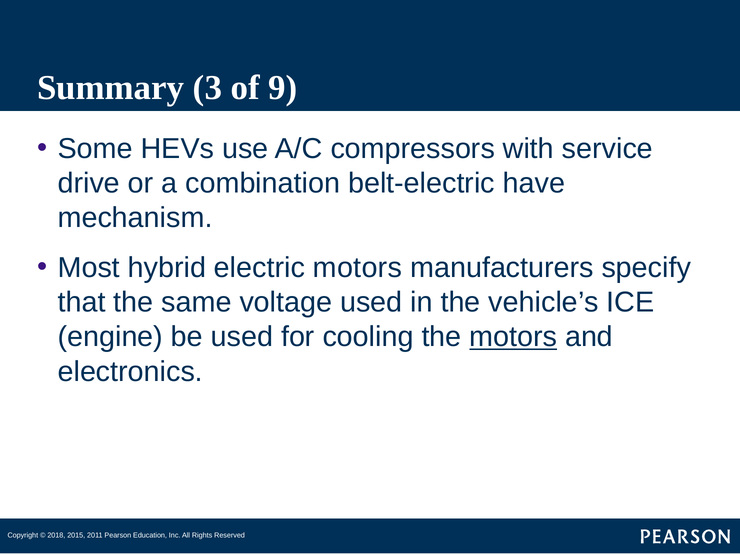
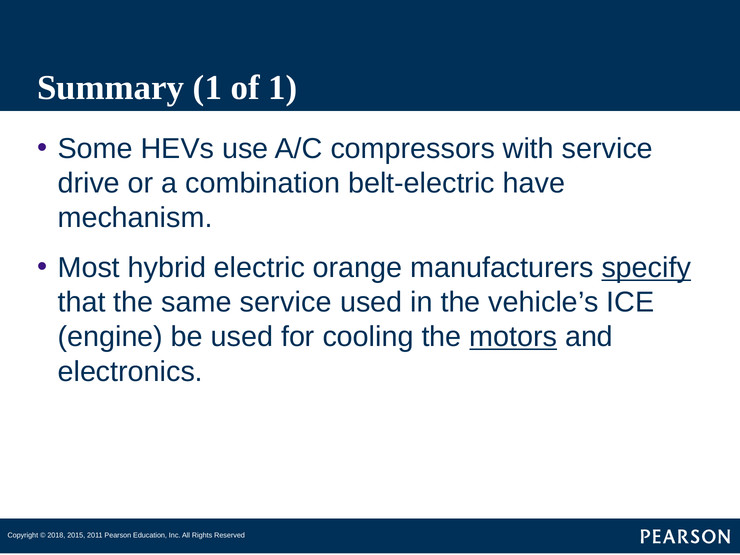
Summary 3: 3 -> 1
of 9: 9 -> 1
electric motors: motors -> orange
specify underline: none -> present
same voltage: voltage -> service
